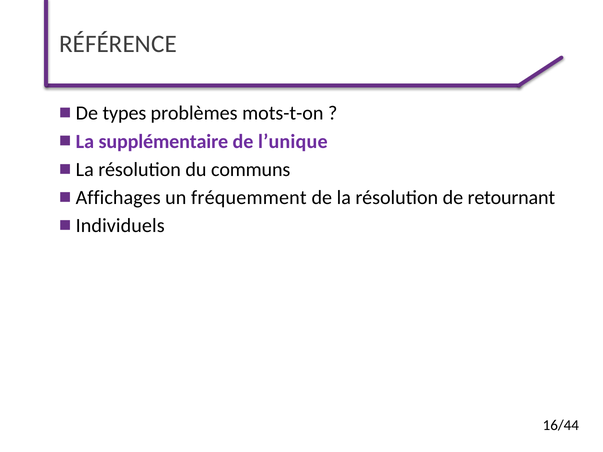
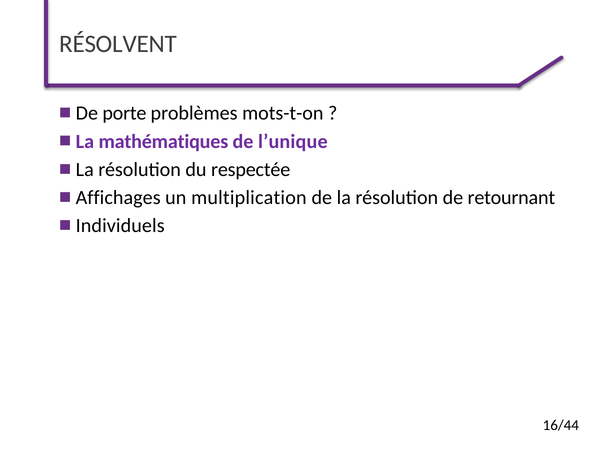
RÉFÉRENCE: RÉFÉRENCE -> RÉSOLVENT
types: types -> porte
supplémentaire: supplémentaire -> mathématiques
communs: communs -> respectée
fréquemment: fréquemment -> multiplication
